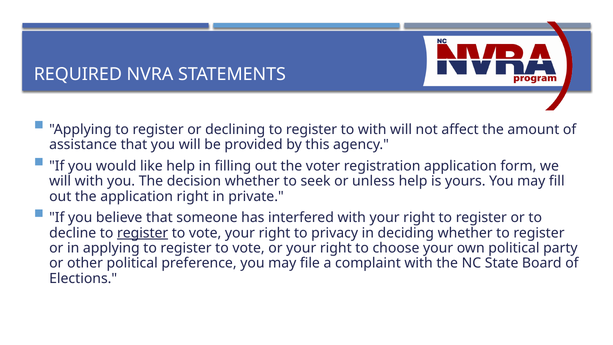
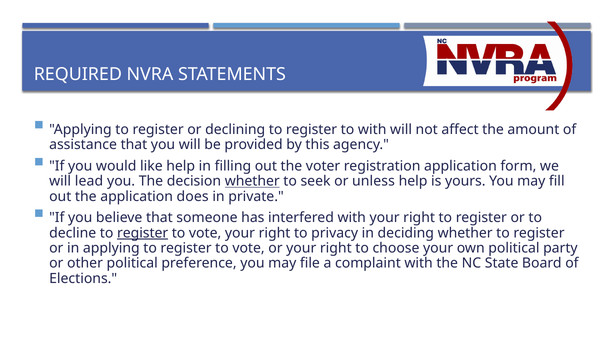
will with: with -> lead
whether at (252, 181) underline: none -> present
application right: right -> does
